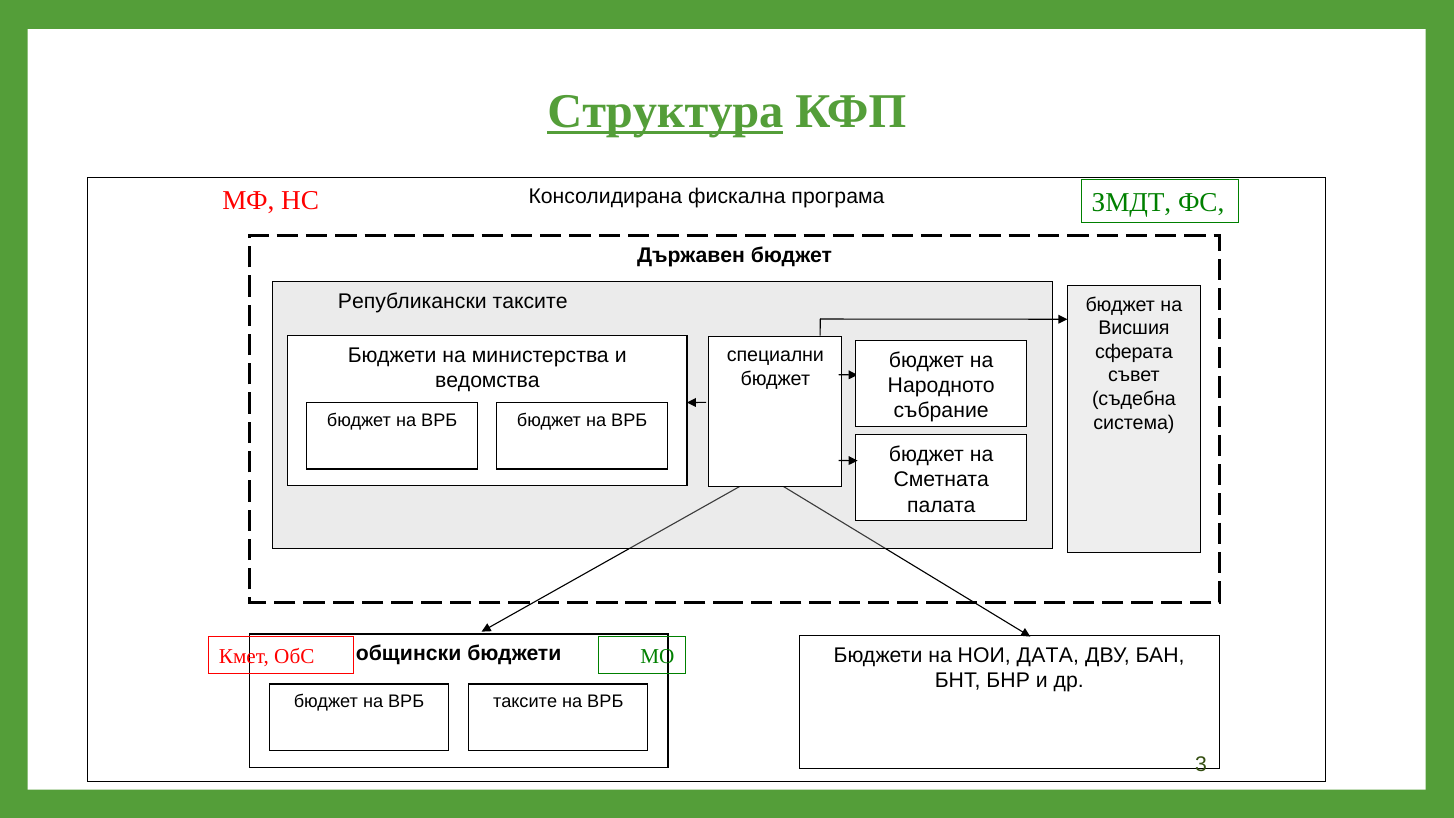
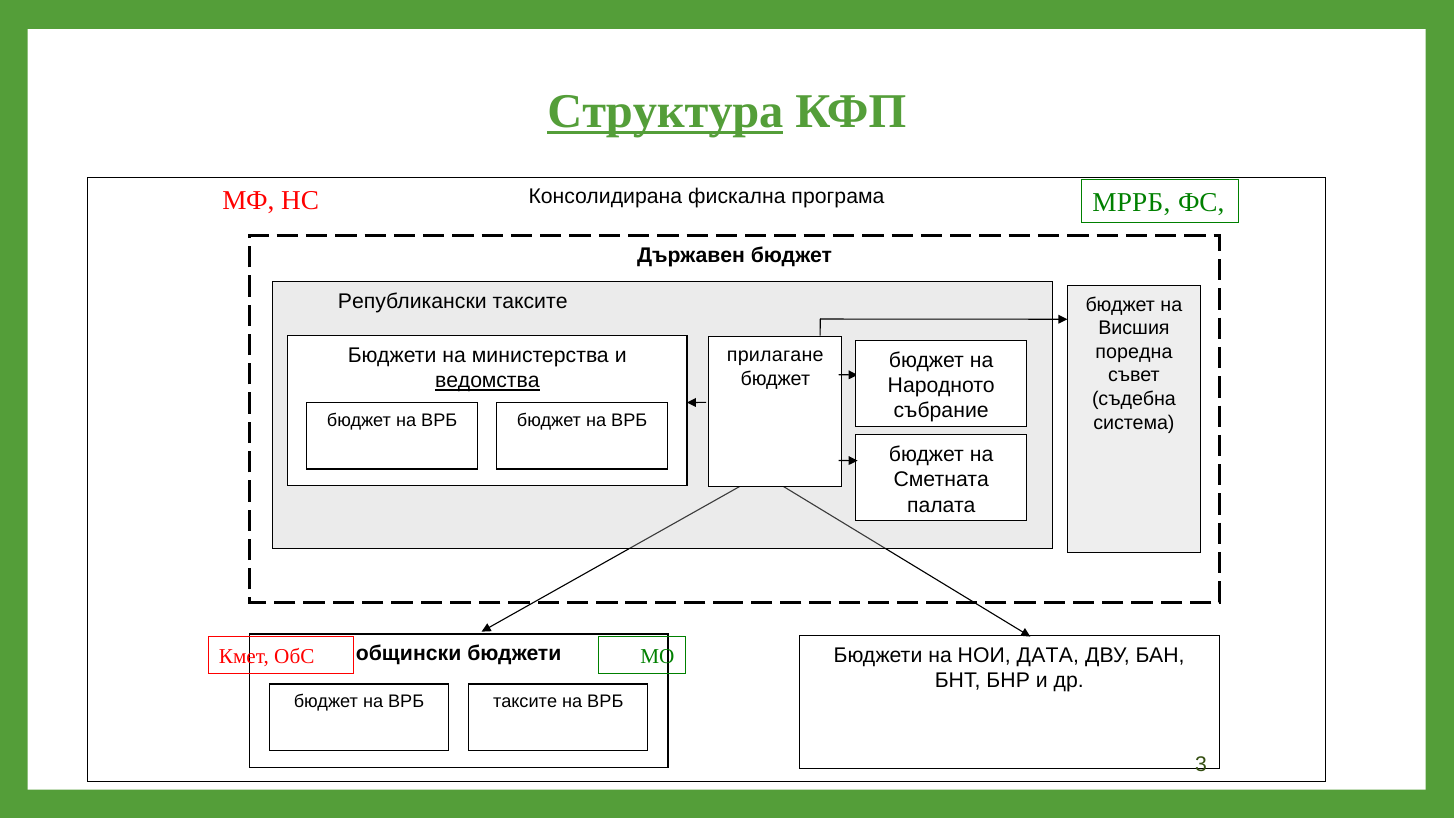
ЗМДТ: ЗМДТ -> МРРБ
сферата: сферата -> поредна
специални: специални -> прилагане
ведомства underline: none -> present
